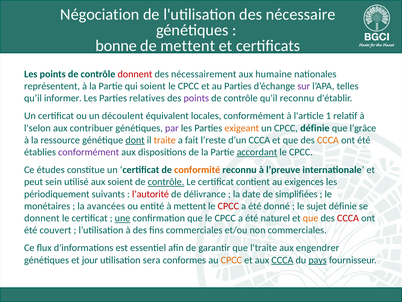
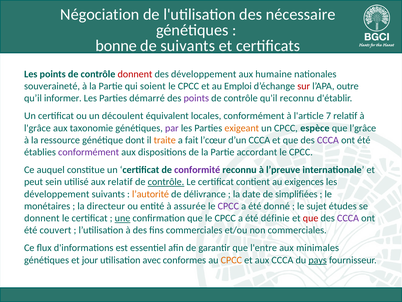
de mettent: mettent -> suivants
des nécessairement: nécessairement -> développement
représentent: représentent -> souveraineté
au Parties: Parties -> Emploi
sur colour: purple -> red
telles: telles -> outre
relatives: relatives -> démarré
1: 1 -> 7
l'selon: l'selon -> l'grâce
contribuer: contribuer -> taxonomie
CPCC définie: définie -> espèce
dont underline: present -> none
l’reste: l’reste -> l’cœur
CCCA at (328, 140) colour: orange -> purple
accordant underline: present -> none
études: études -> auquel
conformité colour: orange -> purple
aux soient: soient -> relatif
périodiquement at (57, 194): périodiquement -> développement
l’autorité colour: red -> orange
avancées: avancées -> directeur
à mettent: mettent -> assurée
CPCC at (228, 206) colour: red -> purple
sujet définie: définie -> études
naturel: naturel -> définie
que at (311, 218) colour: orange -> red
CCCA at (348, 218) colour: red -> purple
l'traite: l'traite -> l'entre
engendrer: engendrer -> minimales
sera: sera -> avec
CCCA at (282, 260) underline: present -> none
